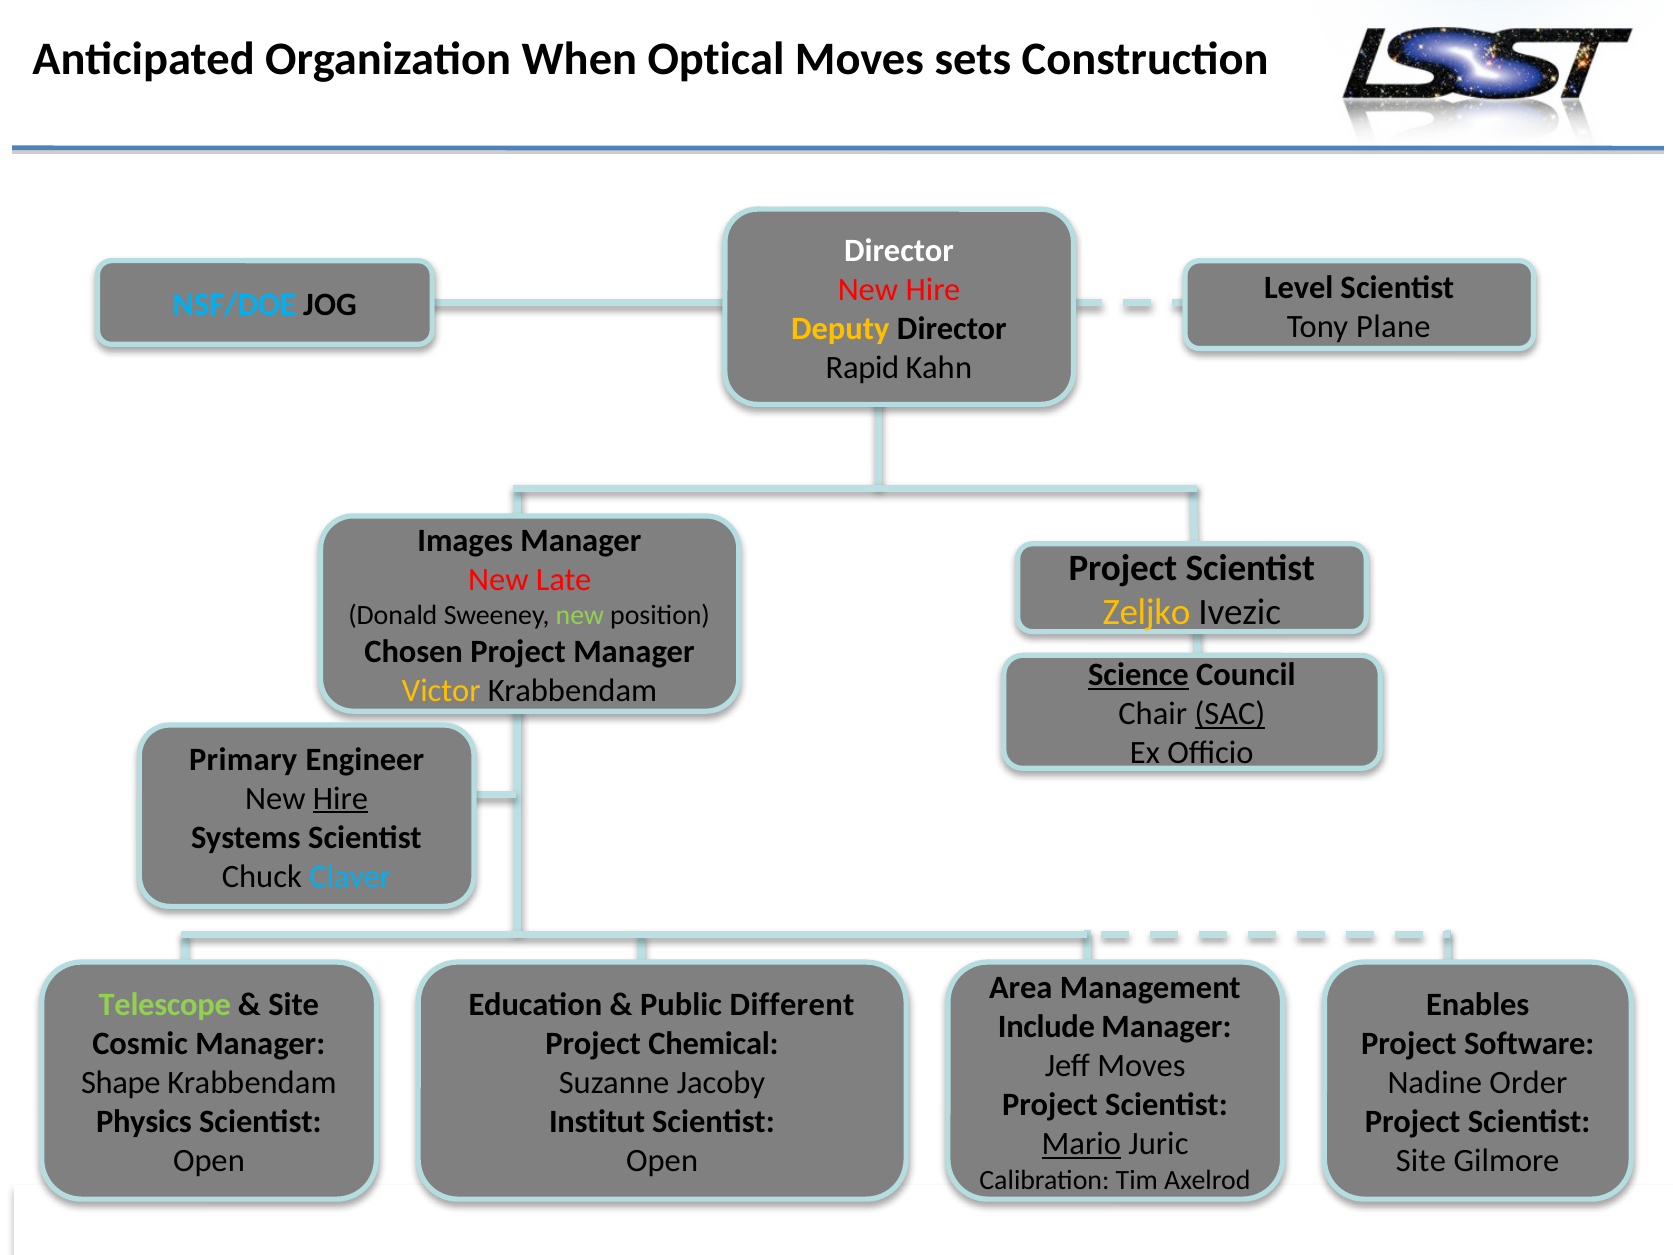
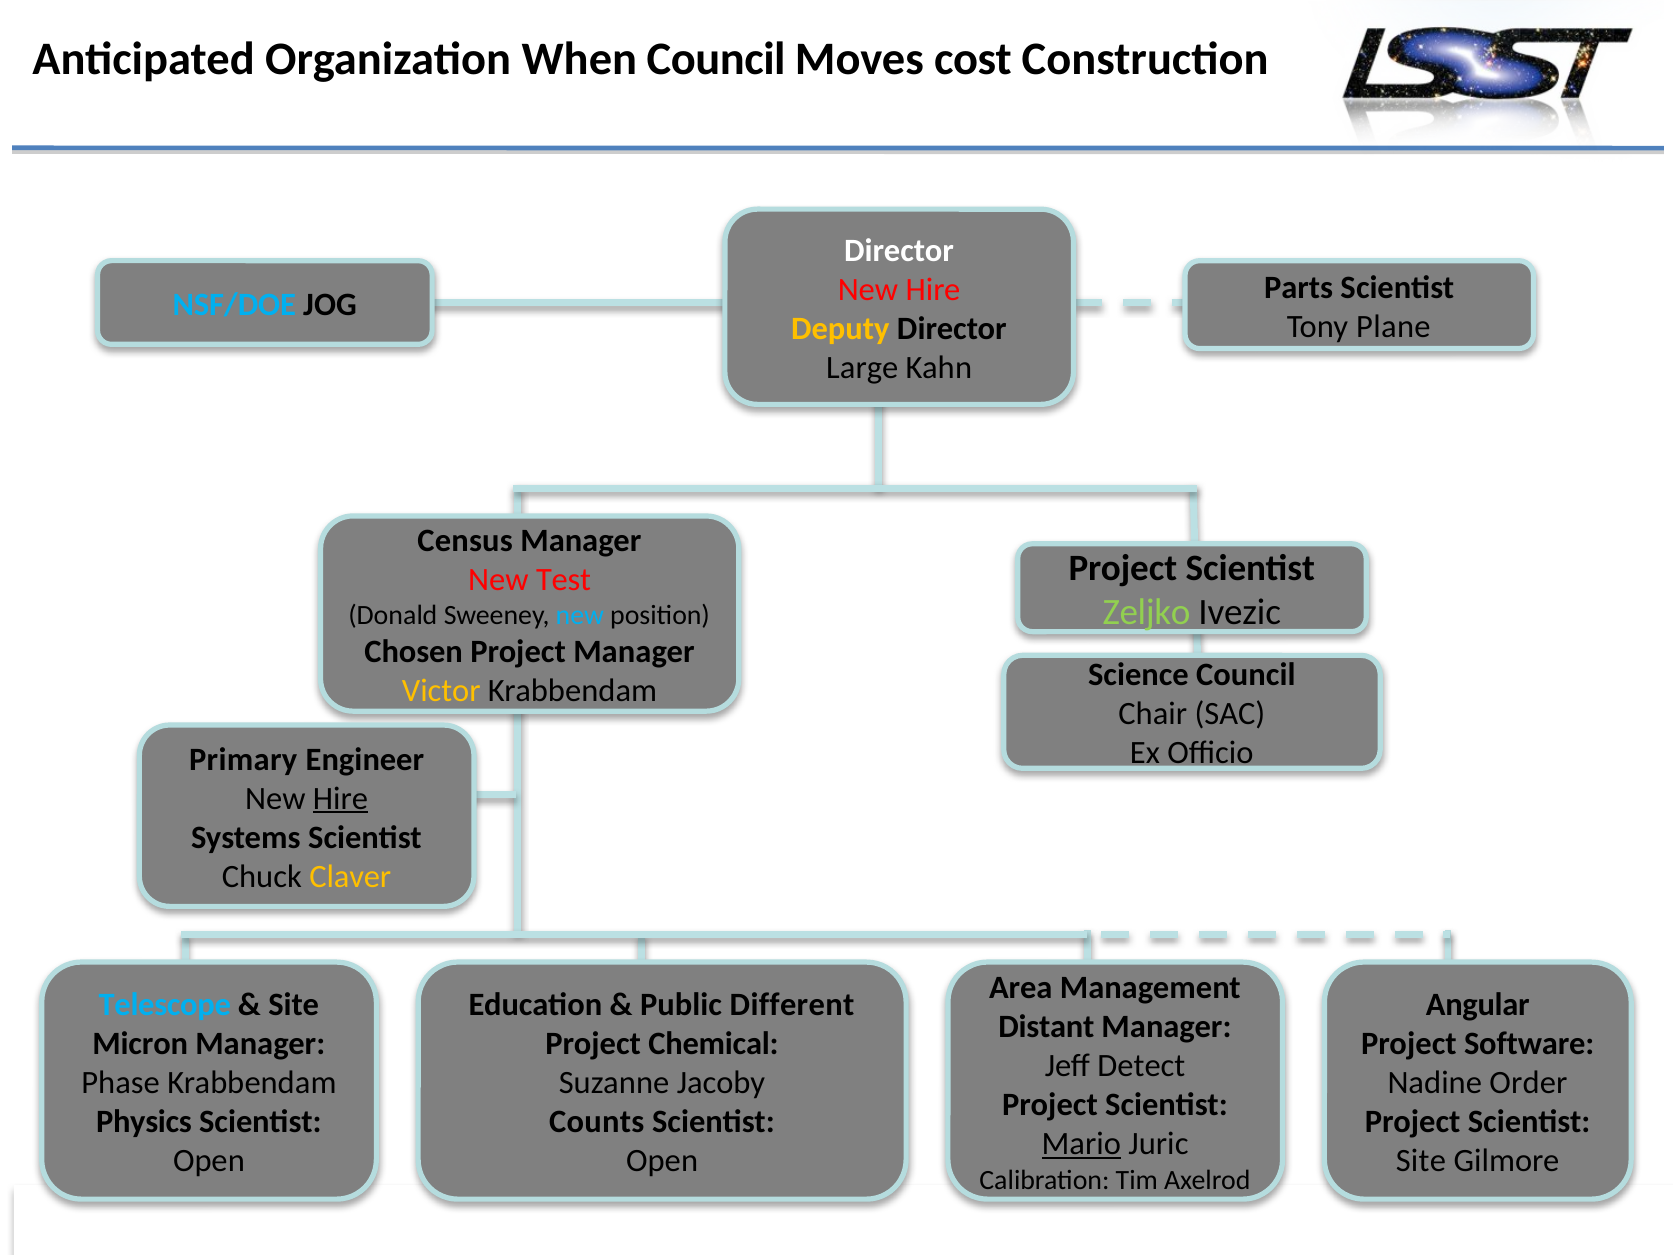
When Optical: Optical -> Council
sets: sets -> cost
Level: Level -> Parts
Rapid: Rapid -> Large
Images: Images -> Census
Late: Late -> Test
Zeljko colour: yellow -> light green
new at (580, 615) colour: light green -> light blue
Science underline: present -> none
SAC underline: present -> none
Claver colour: light blue -> yellow
Telescope colour: light green -> light blue
Enables: Enables -> Angular
Include: Include -> Distant
Cosmic: Cosmic -> Micron
Jeff Moves: Moves -> Detect
Shape: Shape -> Phase
Institut: Institut -> Counts
